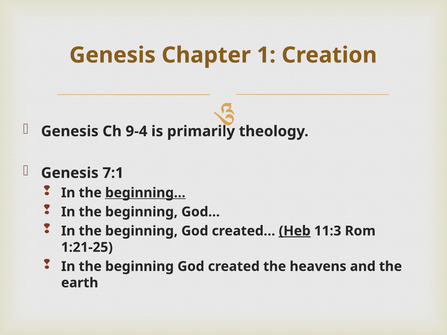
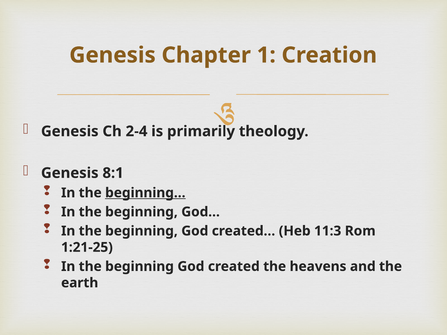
9-4: 9-4 -> 2-4
7:1: 7:1 -> 8:1
Heb underline: present -> none
